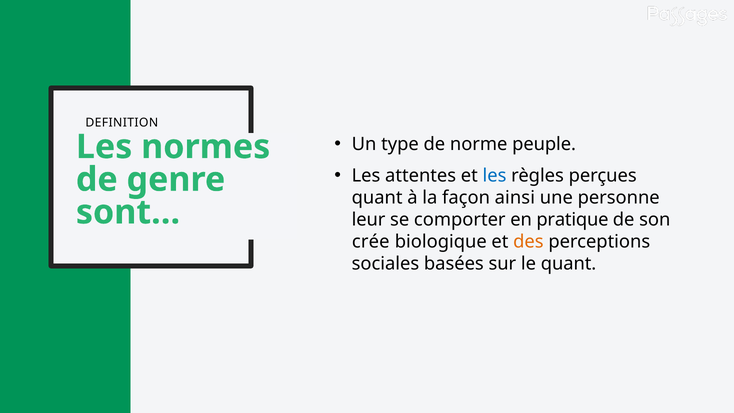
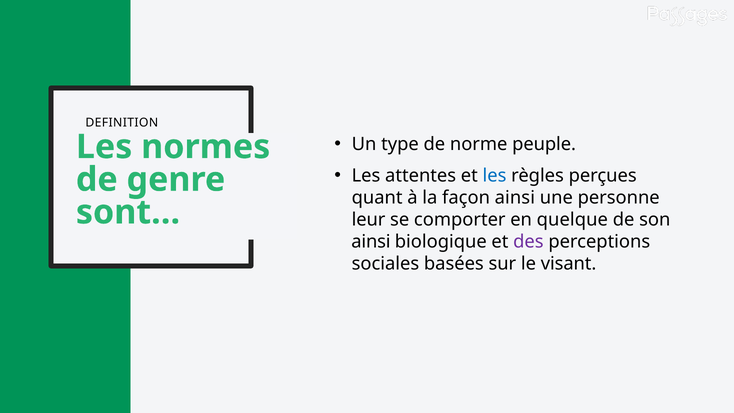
pratique: pratique -> quelque
crée at (371, 241): crée -> ainsi
des colour: orange -> purple
le quant: quant -> visant
